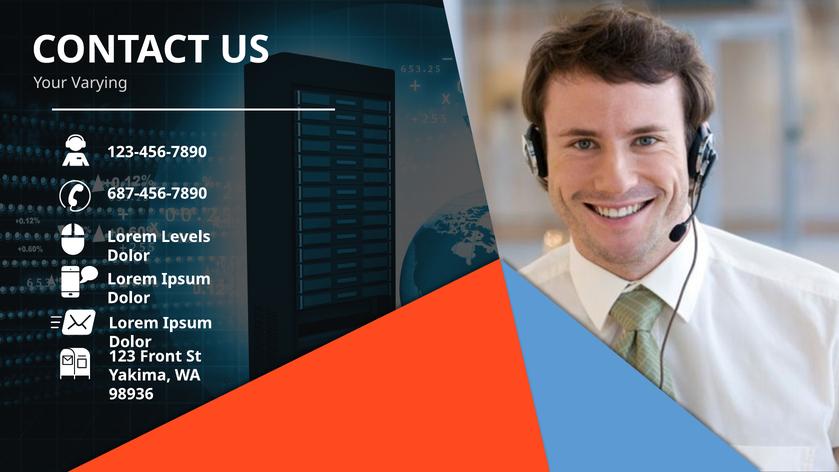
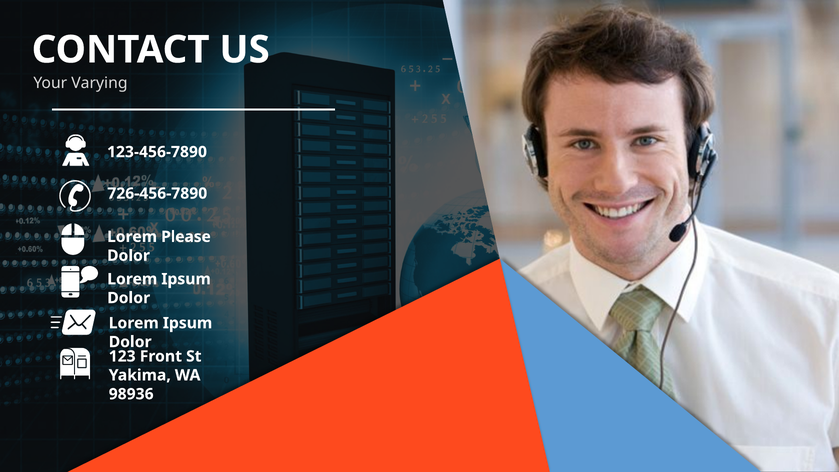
687-456-7890: 687-456-7890 -> 726-456-7890
Levels: Levels -> Please
